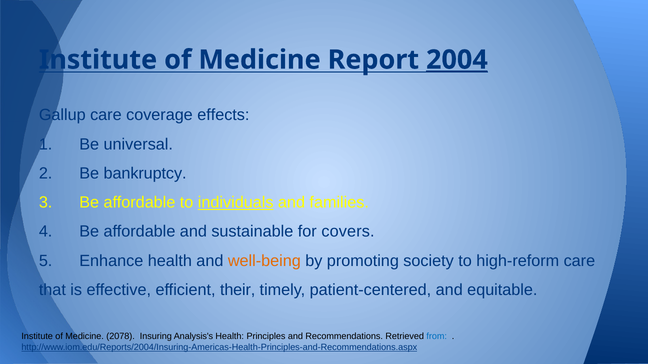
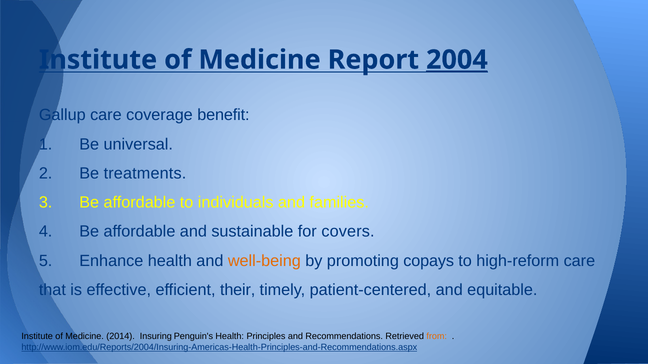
effects: effects -> benefit
bankruptcy: bankruptcy -> treatments
individuals underline: present -> none
society: society -> copays
2078: 2078 -> 2014
Analysis's: Analysis's -> Penguin's
from colour: blue -> orange
